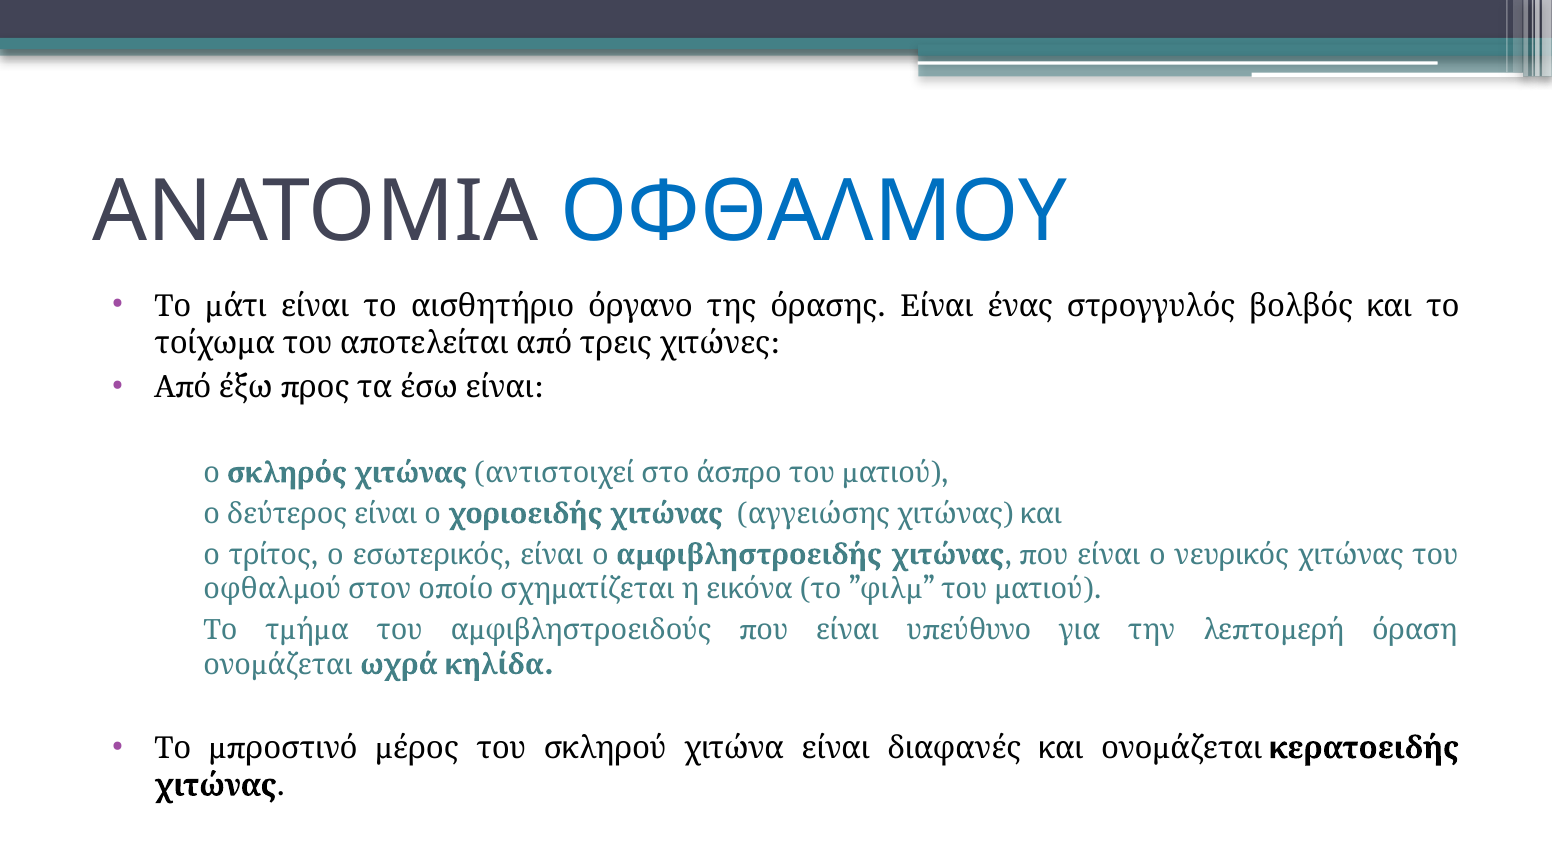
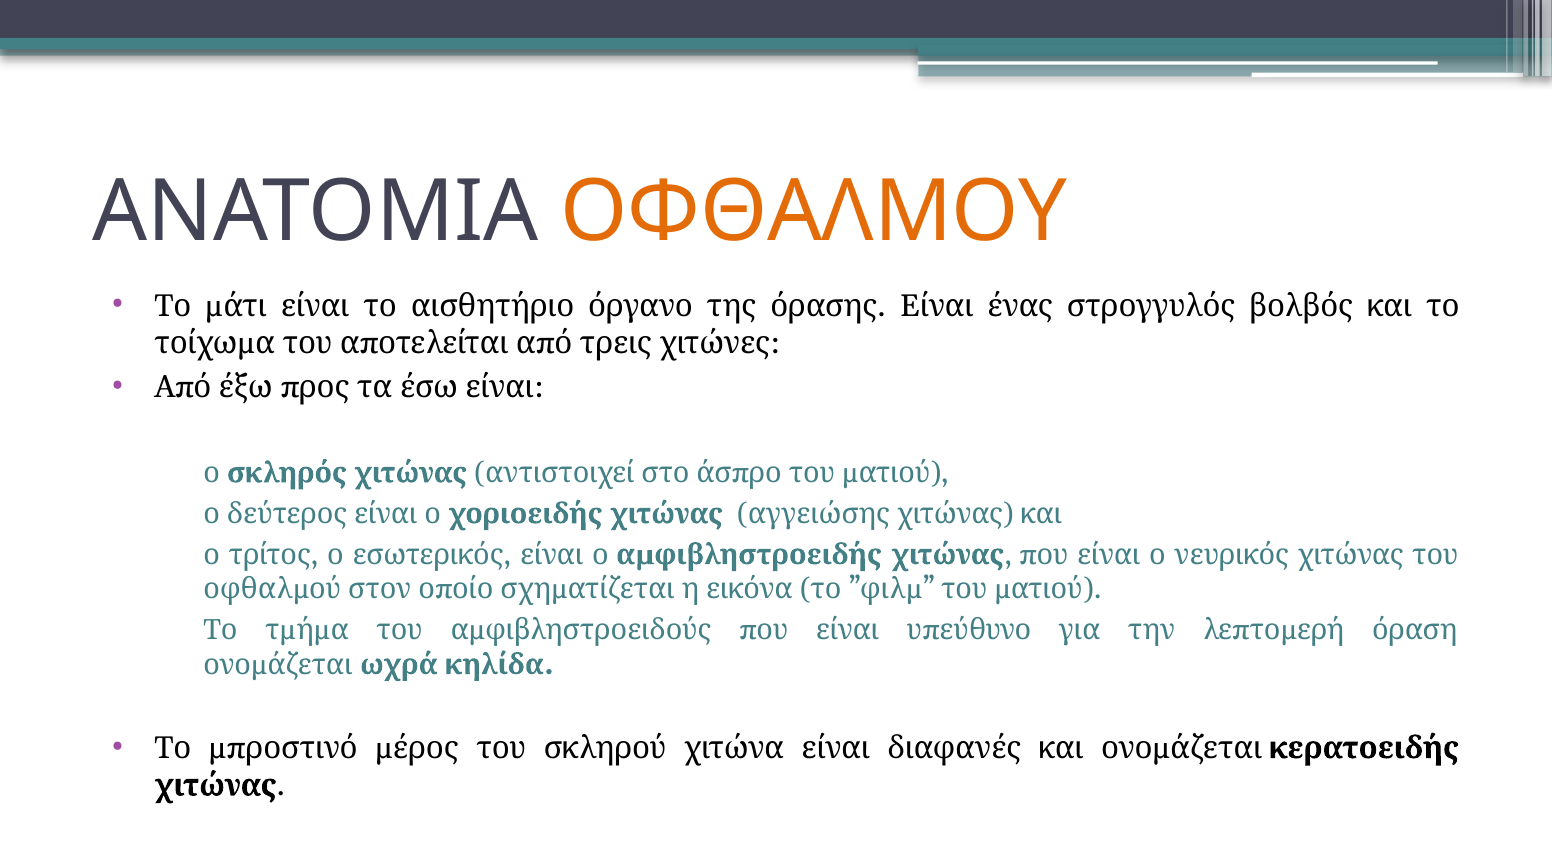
ΟΦΘΑΛΜΟΥ colour: blue -> orange
